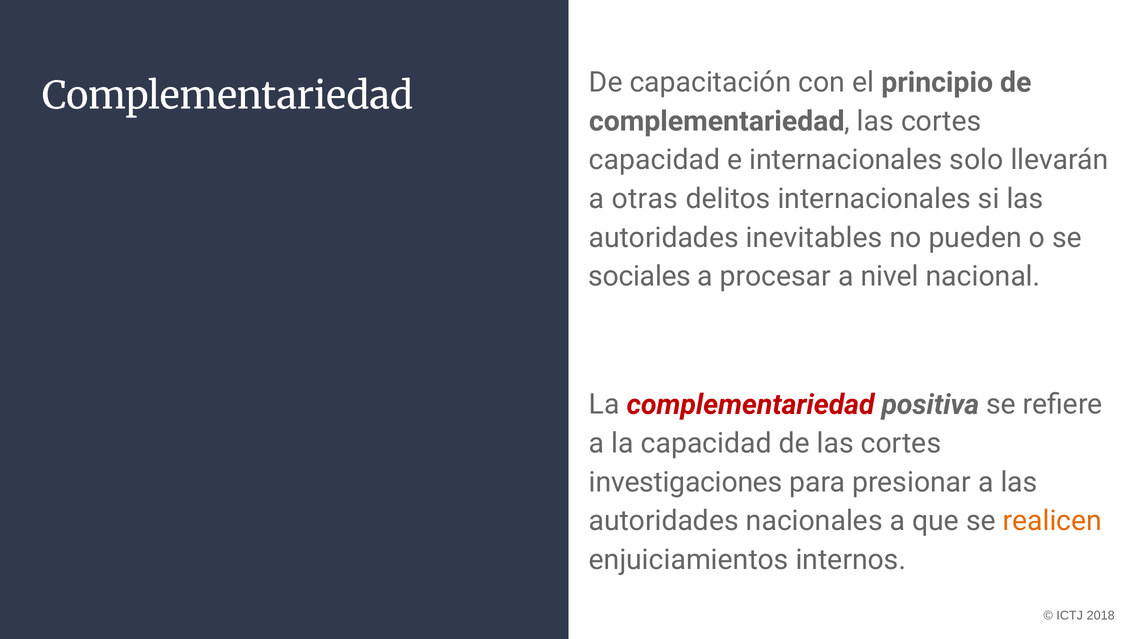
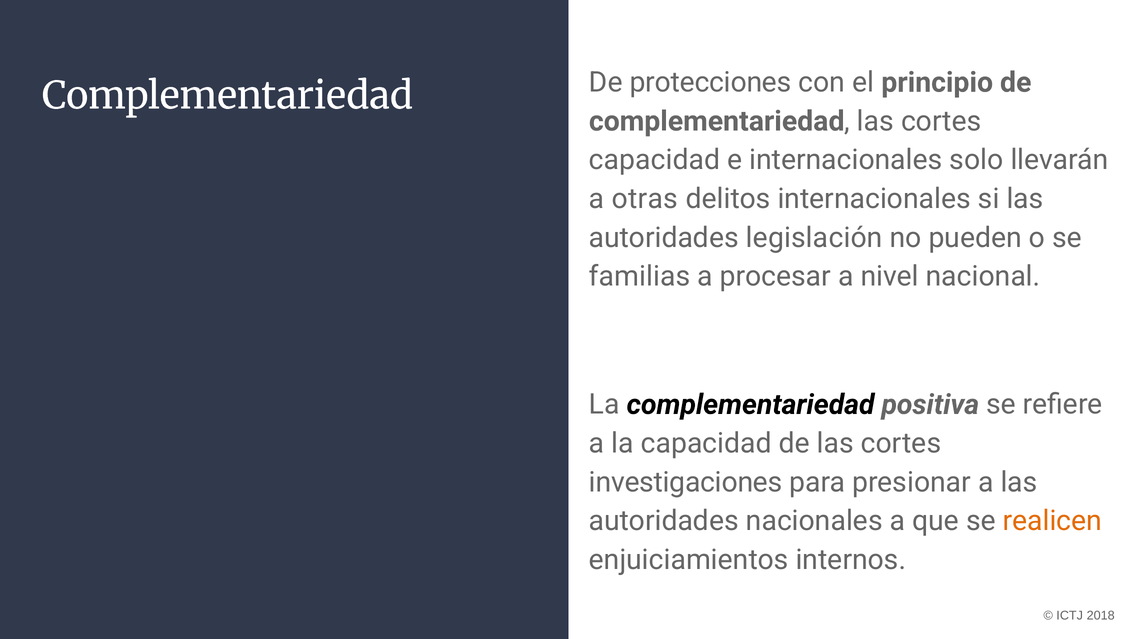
capacitación: capacitación -> protecciones
inevitables: inevitables -> legislación
sociales: sociales -> familias
complementariedad at (751, 405) colour: red -> black
